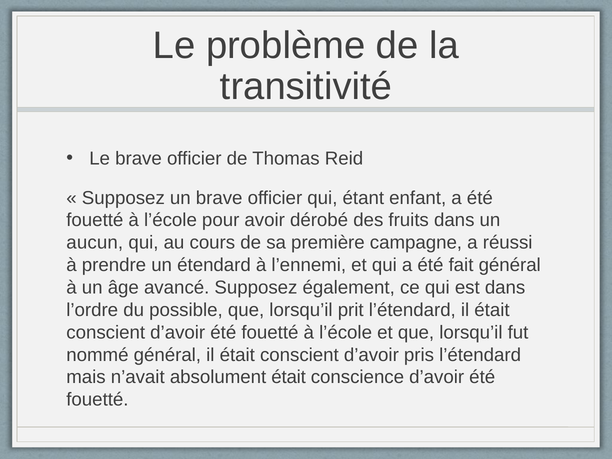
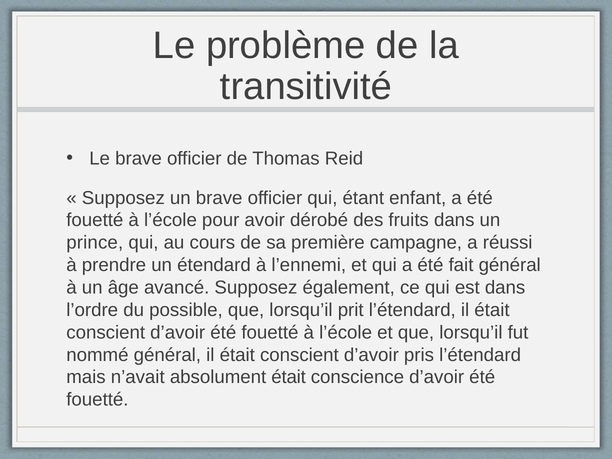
aucun: aucun -> prince
